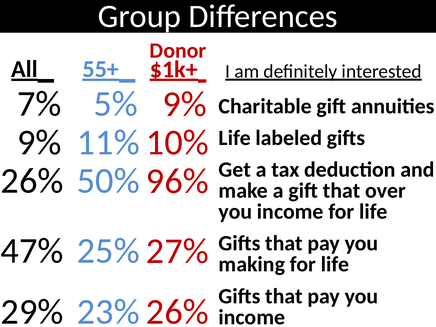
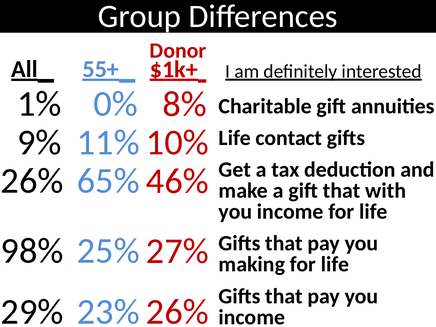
7%: 7% -> 1%
5%: 5% -> 0%
9% at (185, 104): 9% -> 8%
labeled: labeled -> contact
50%: 50% -> 65%
96%: 96% -> 46%
over: over -> with
47%: 47% -> 98%
